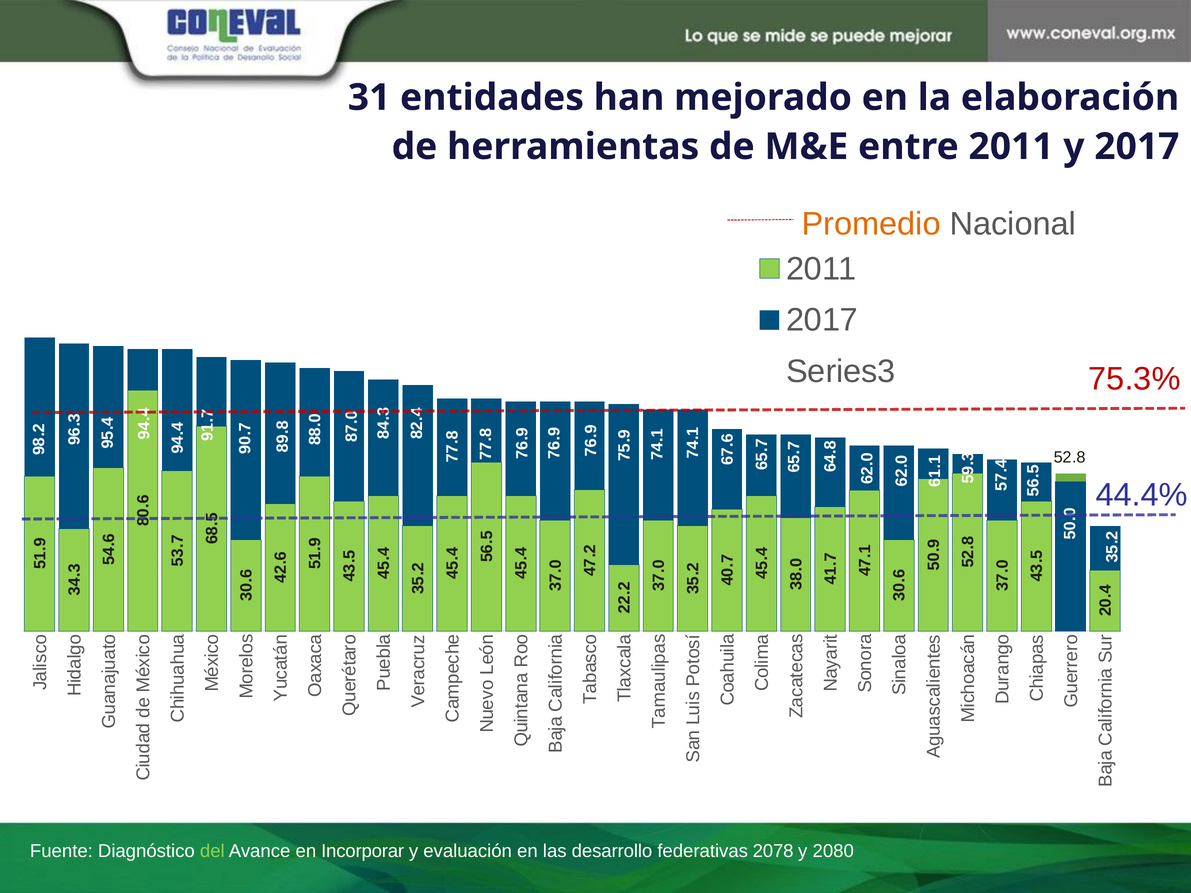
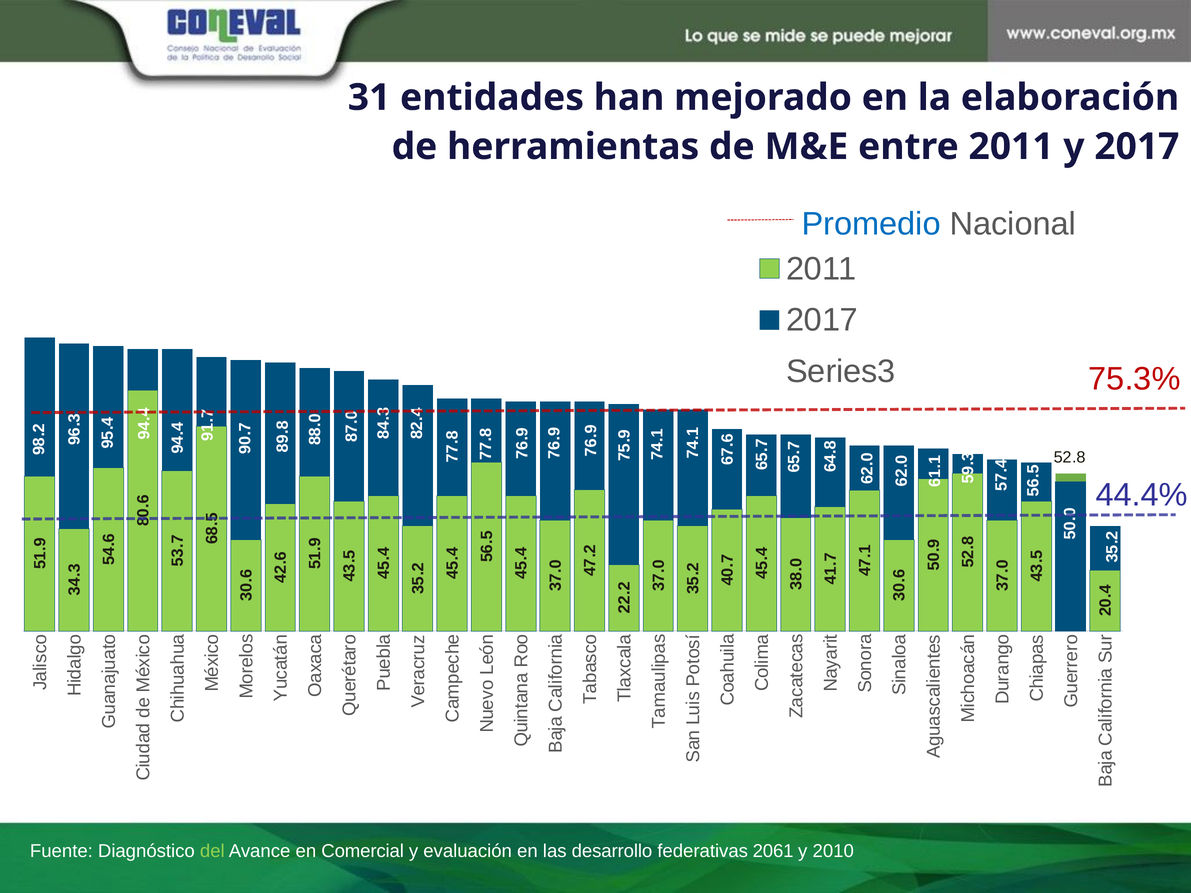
Promedio colour: orange -> blue
Incorporar: Incorporar -> Comercial
2078: 2078 -> 2061
2080: 2080 -> 2010
